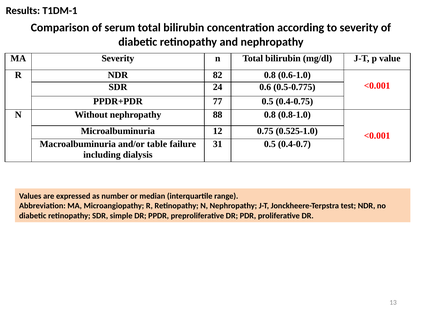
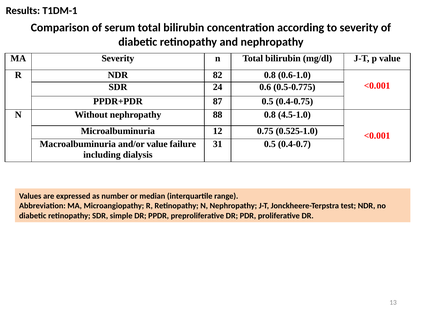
77: 77 -> 87
0.8-1.0: 0.8-1.0 -> 4.5-1.0
and/or table: table -> value
